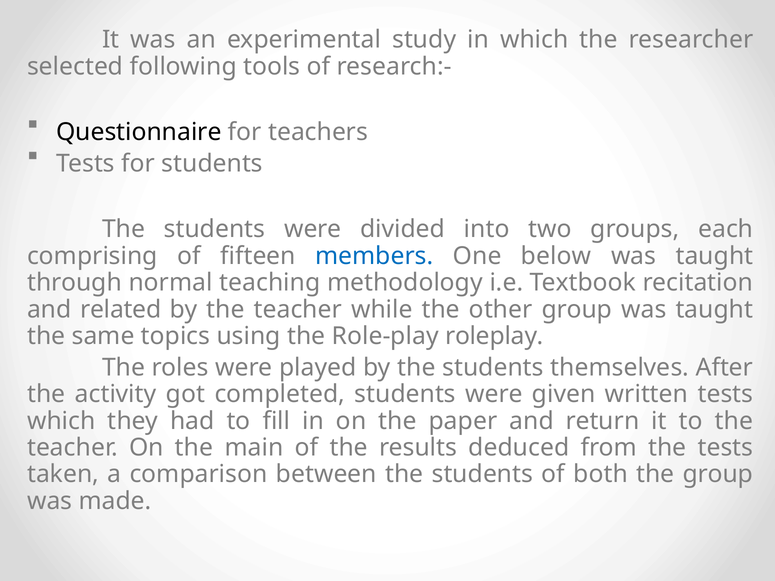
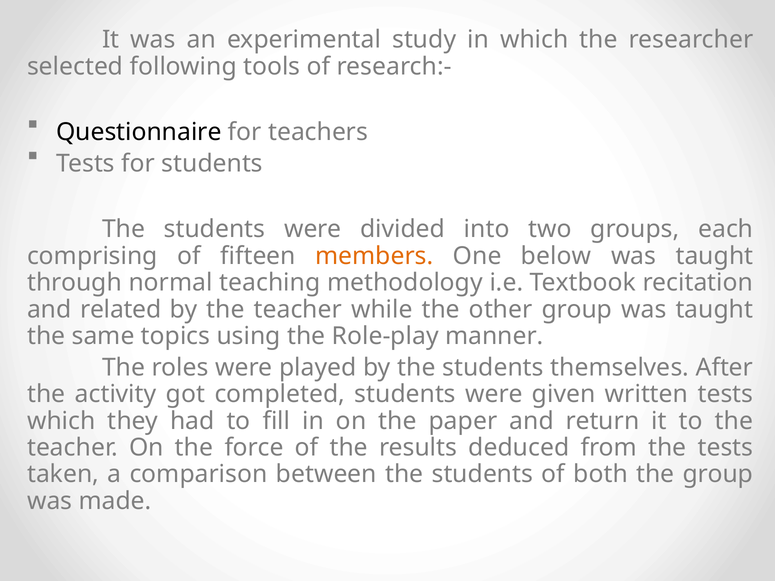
members colour: blue -> orange
roleplay: roleplay -> manner
main: main -> force
